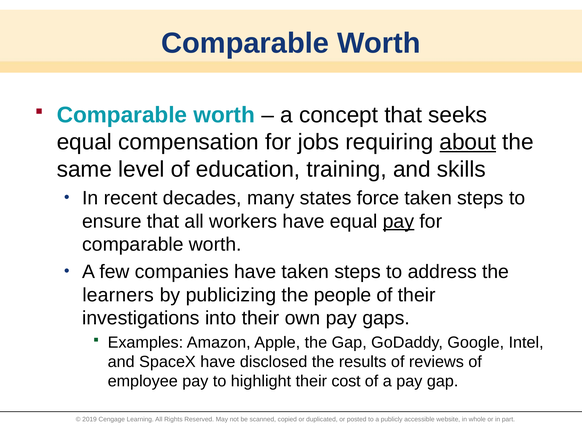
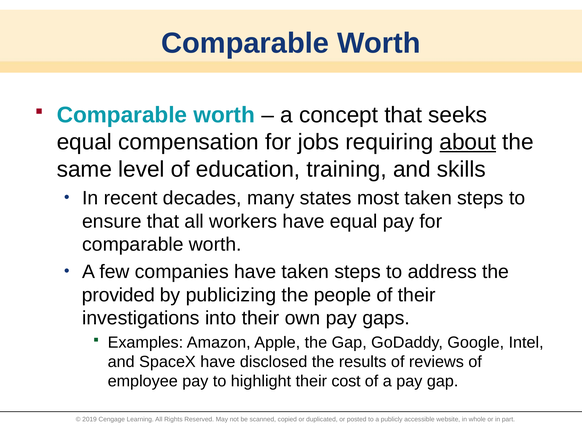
force: force -> most
pay at (399, 222) underline: present -> none
learners: learners -> provided
